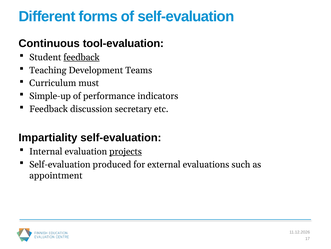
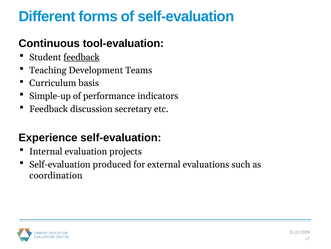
must: must -> basis
Impartiality: Impartiality -> Experience
projects underline: present -> none
appointment: appointment -> coordination
